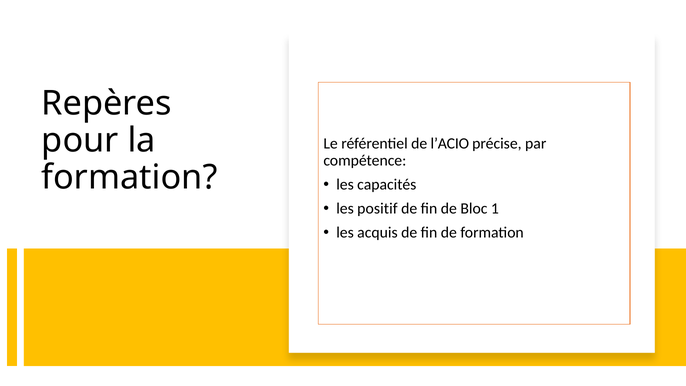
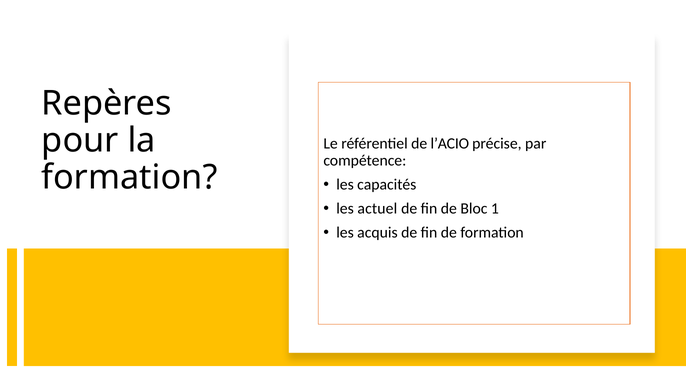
positif: positif -> actuel
